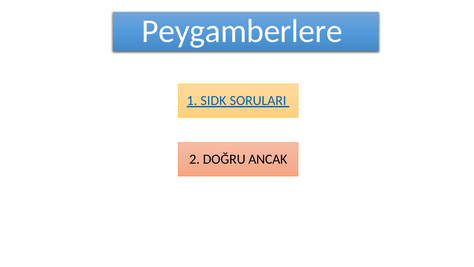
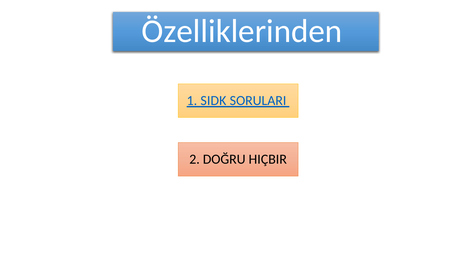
Peygamberlere: Peygamberlere -> Özelliklerinden
ANCAK: ANCAK -> HIÇBIR
